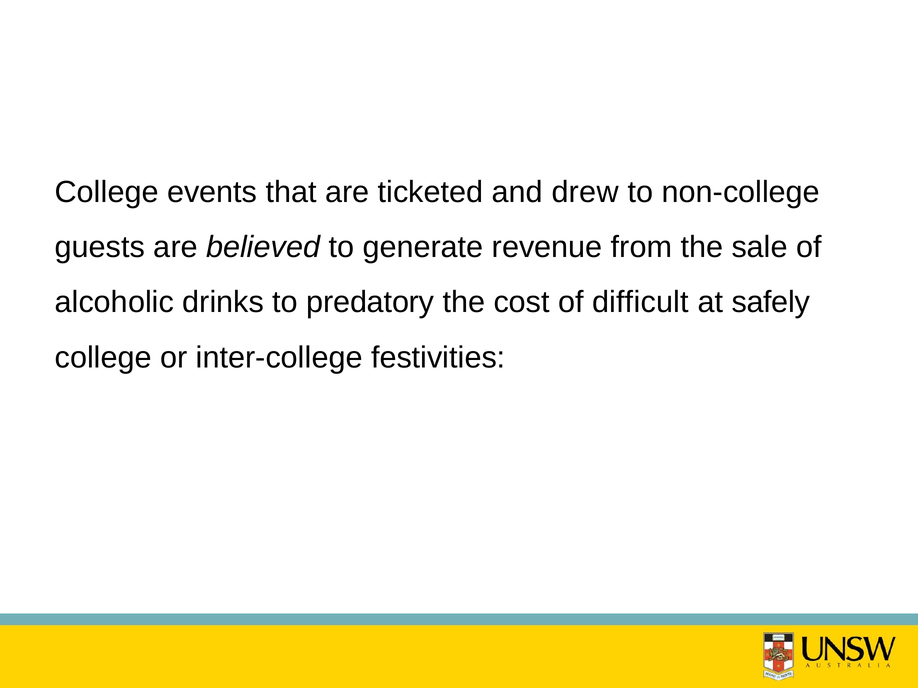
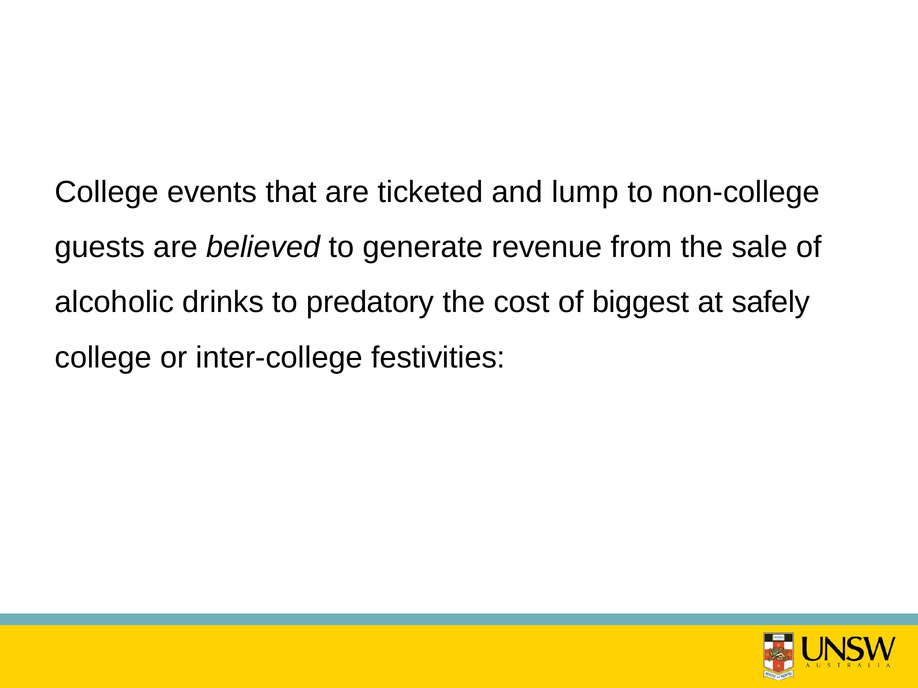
drew: drew -> lump
difficult: difficult -> biggest
